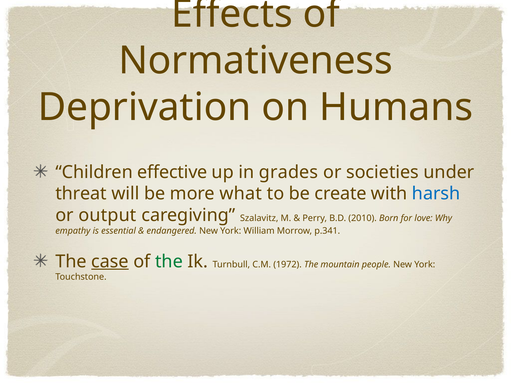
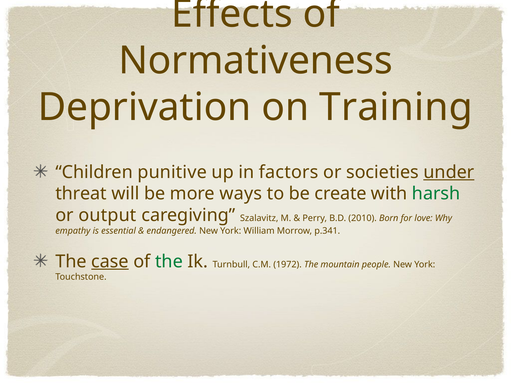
Humans: Humans -> Training
effective: effective -> punitive
grades: grades -> factors
under underline: none -> present
what: what -> ways
harsh colour: blue -> green
